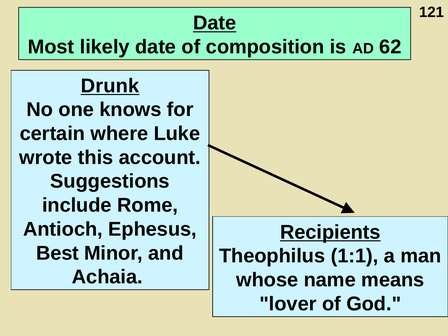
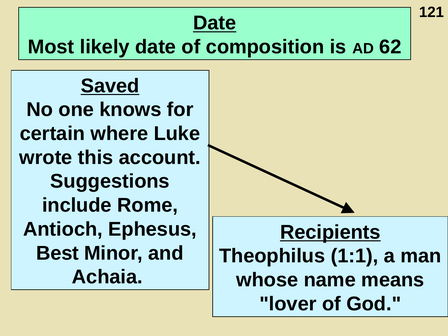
Drunk: Drunk -> Saved
